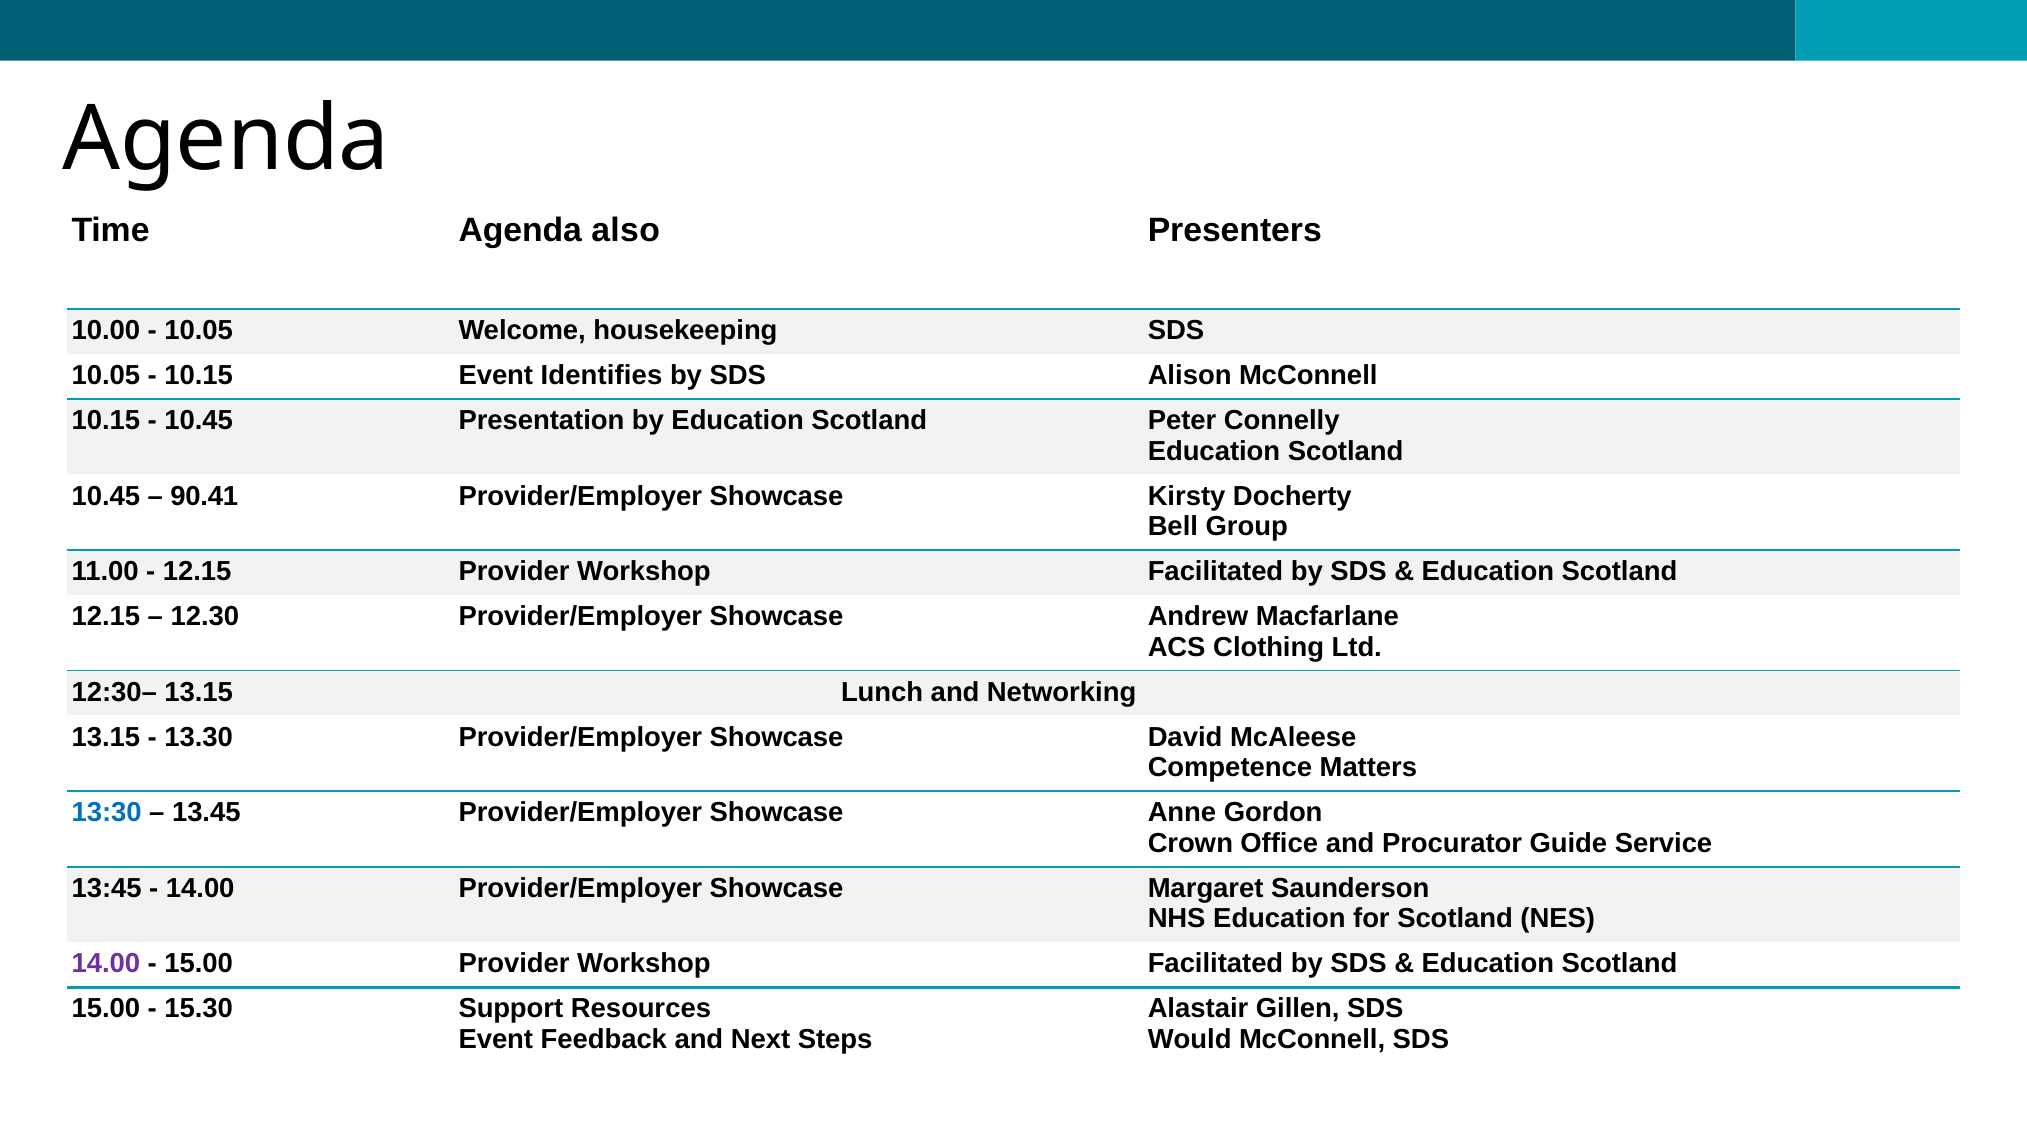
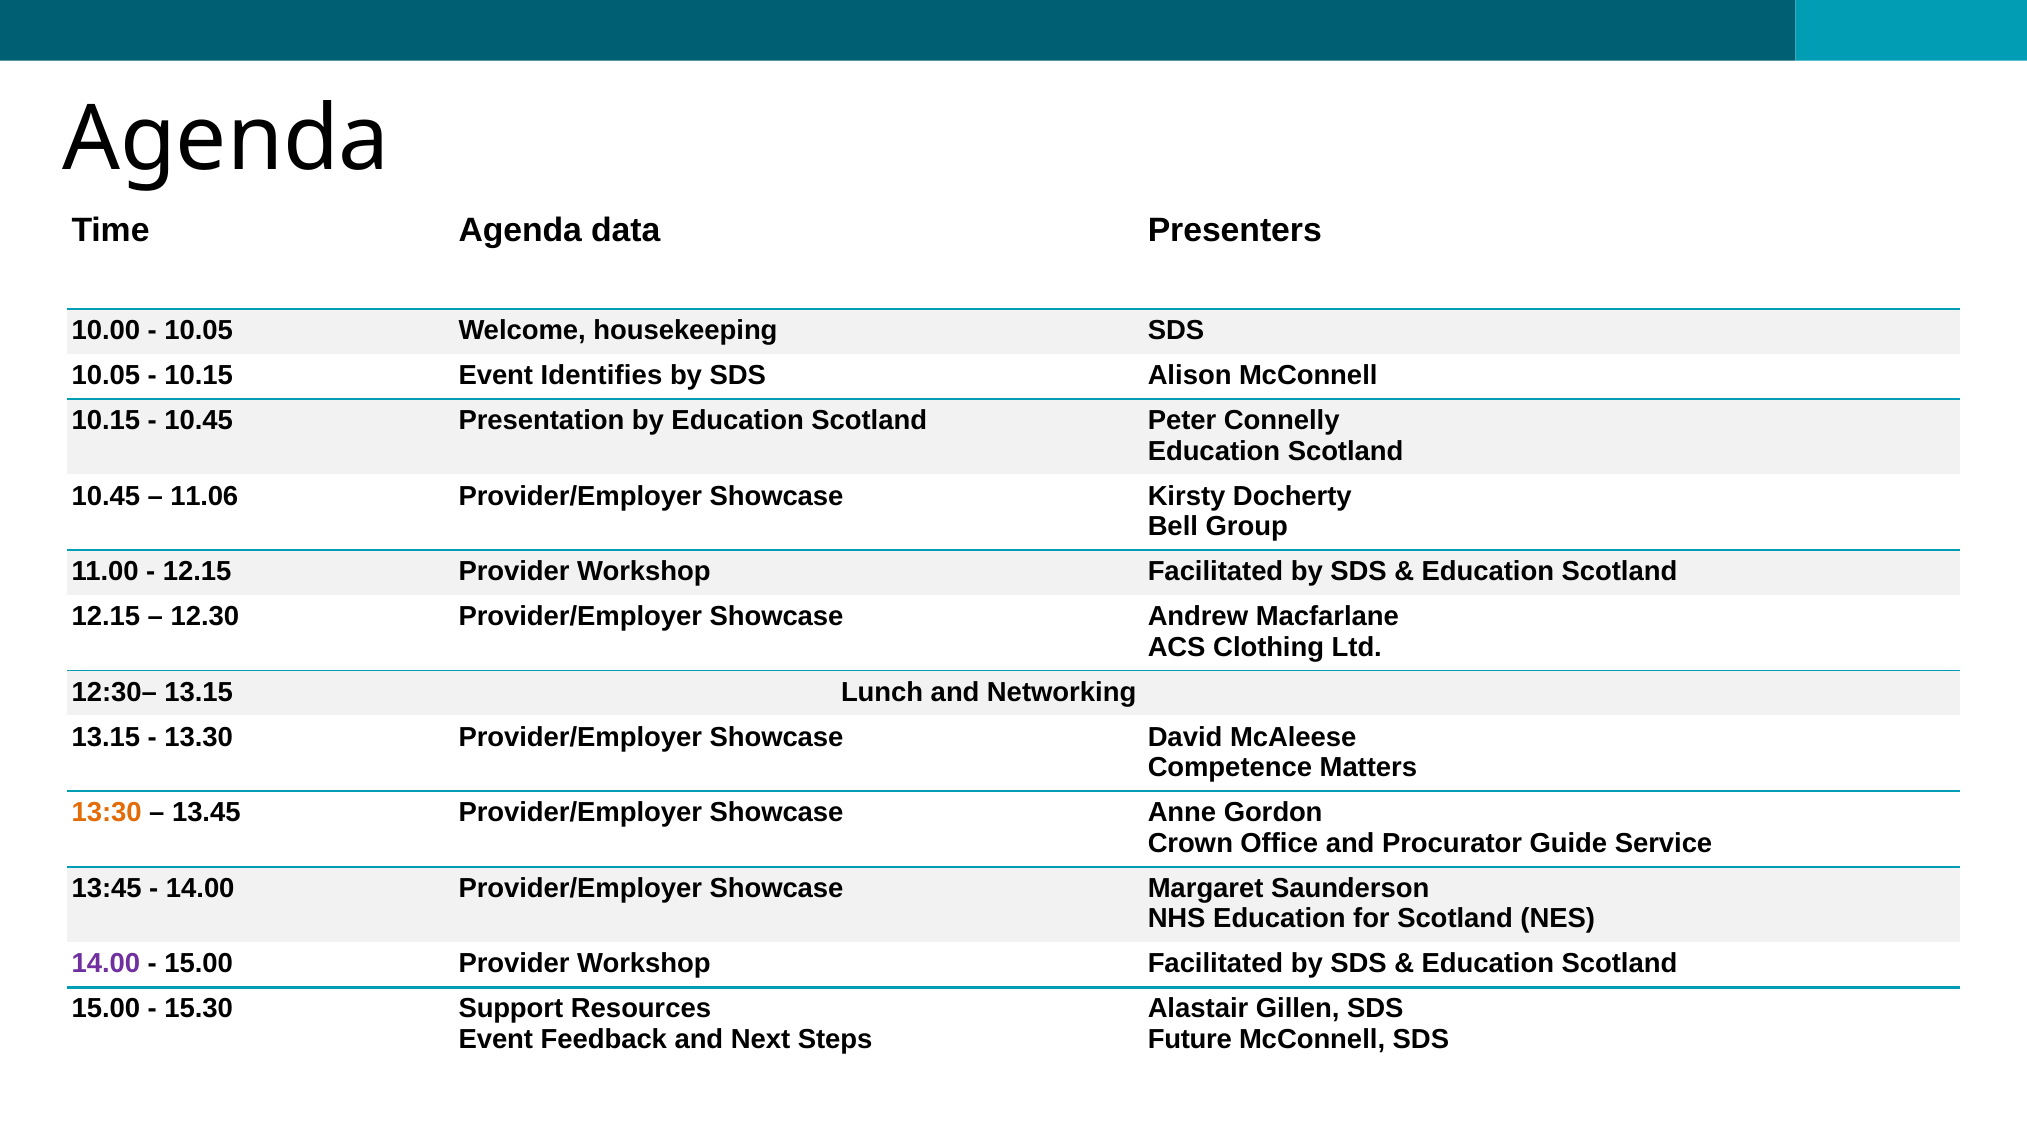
also: also -> data
90.41: 90.41 -> 11.06
13:30 colour: blue -> orange
Would: Would -> Future
